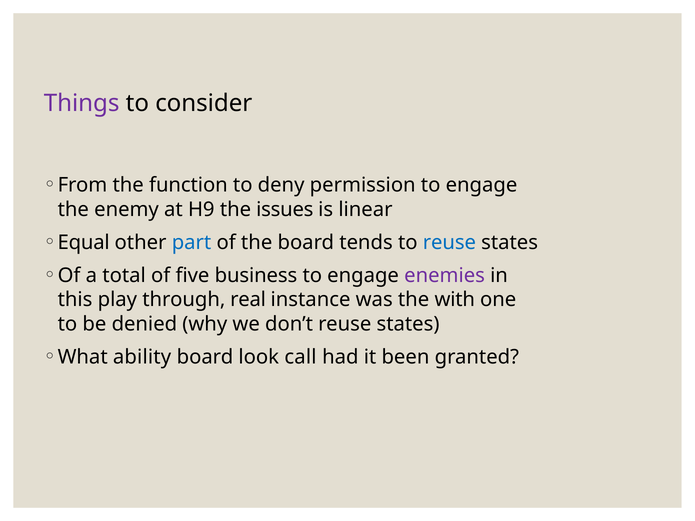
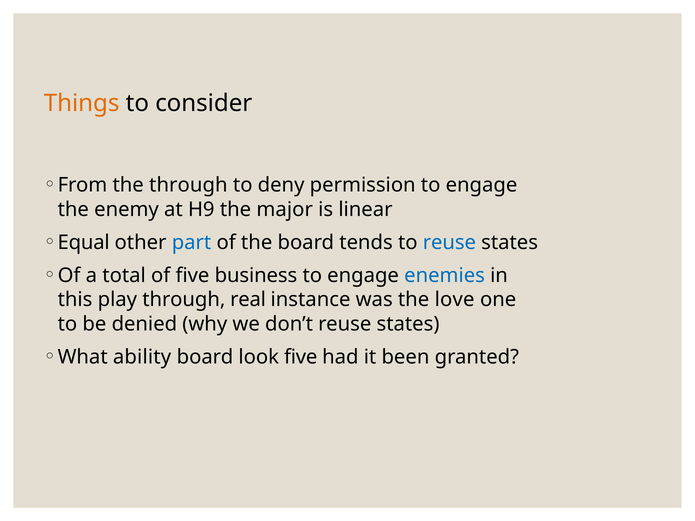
Things colour: purple -> orange
the function: function -> through
issues: issues -> major
enemies colour: purple -> blue
with: with -> love
look call: call -> five
